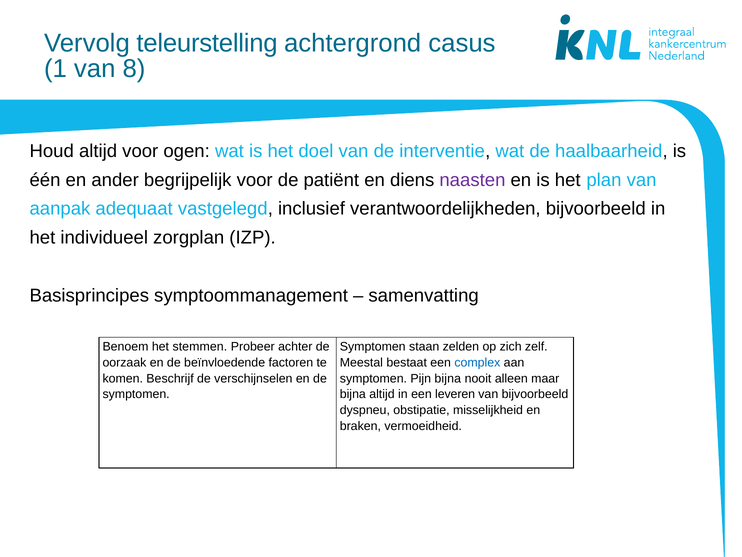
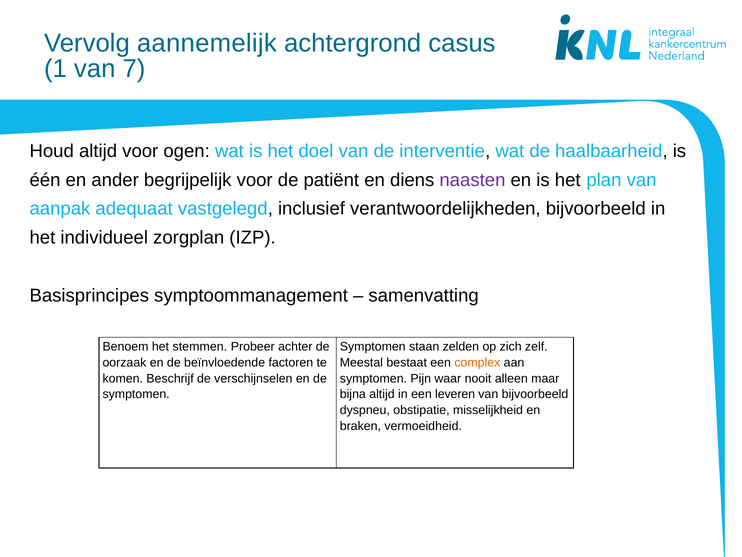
teleurstelling: teleurstelling -> aannemelijk
8: 8 -> 7
complex colour: blue -> orange
Pijn bijna: bijna -> waar
